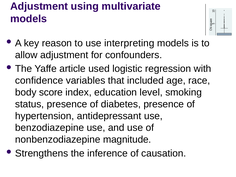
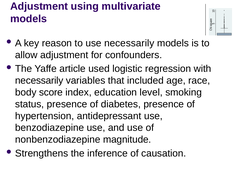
use interpreting: interpreting -> necessarily
confidence at (39, 81): confidence -> necessarily
